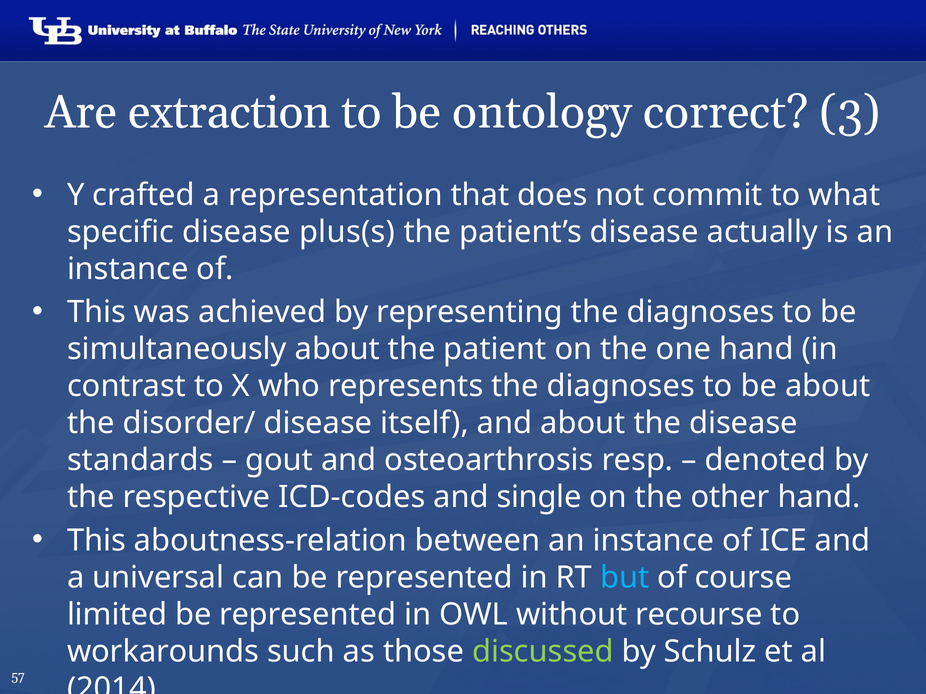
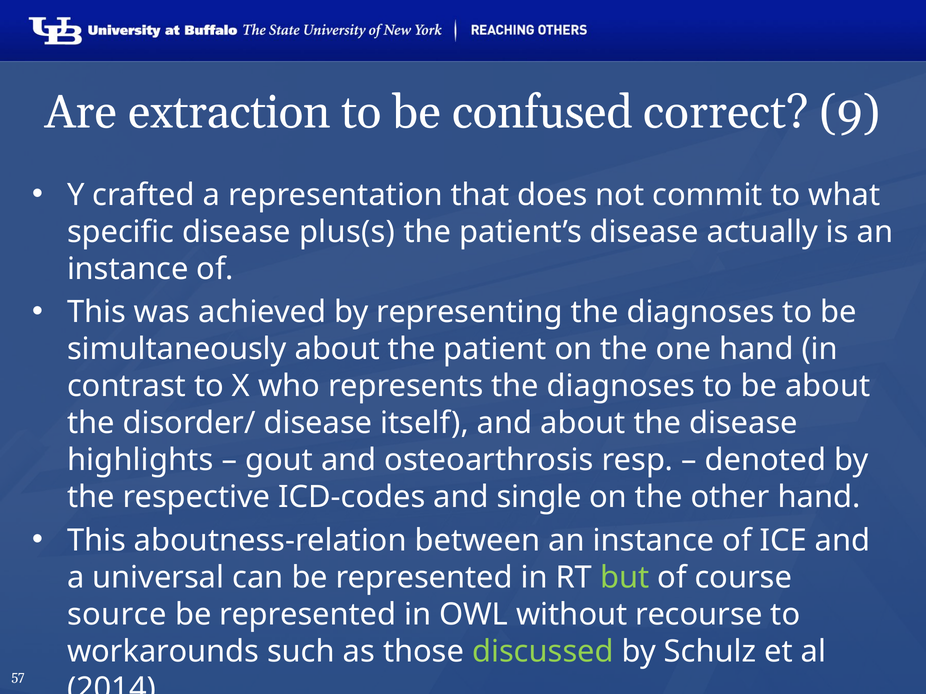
ontology: ontology -> confused
3: 3 -> 9
standards: standards -> highlights
but colour: light blue -> light green
limited: limited -> source
